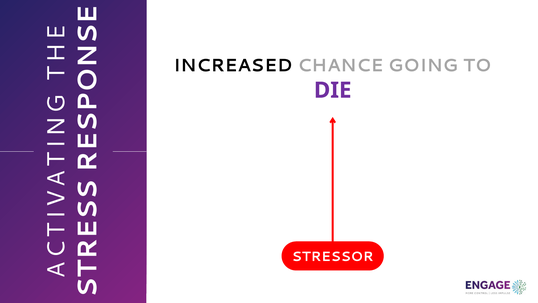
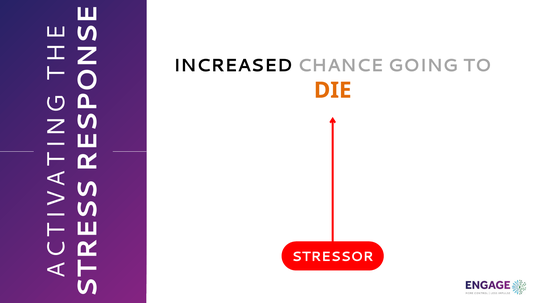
DIE colour: purple -> orange
